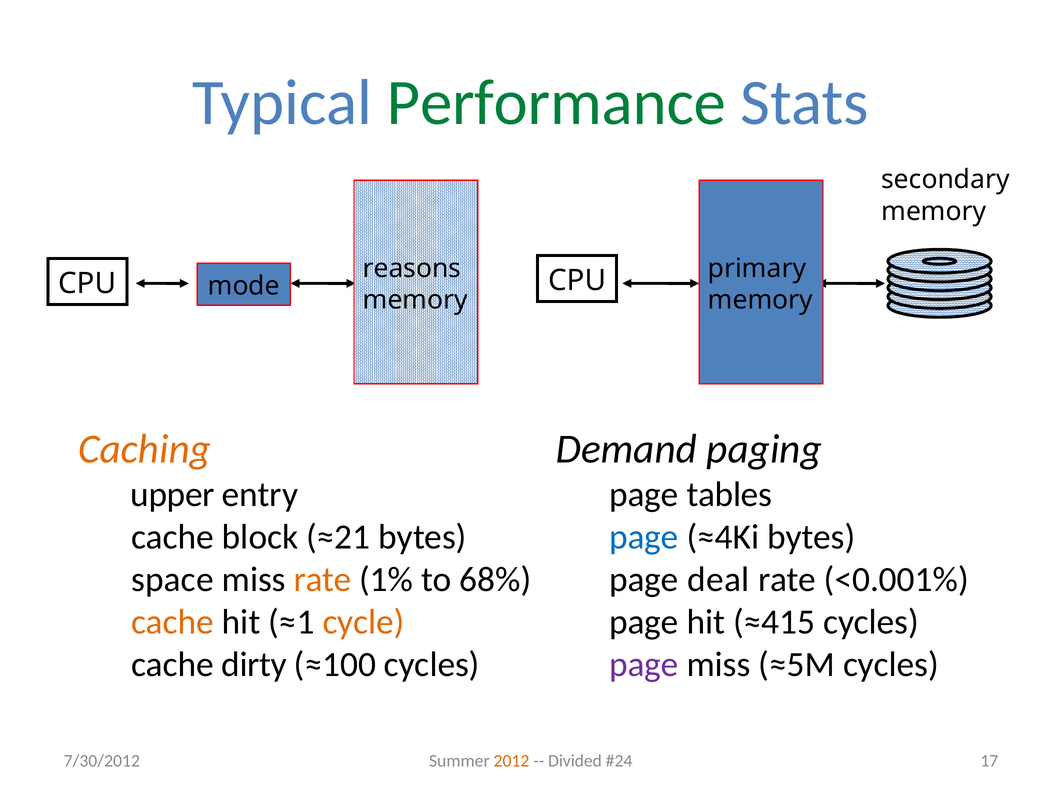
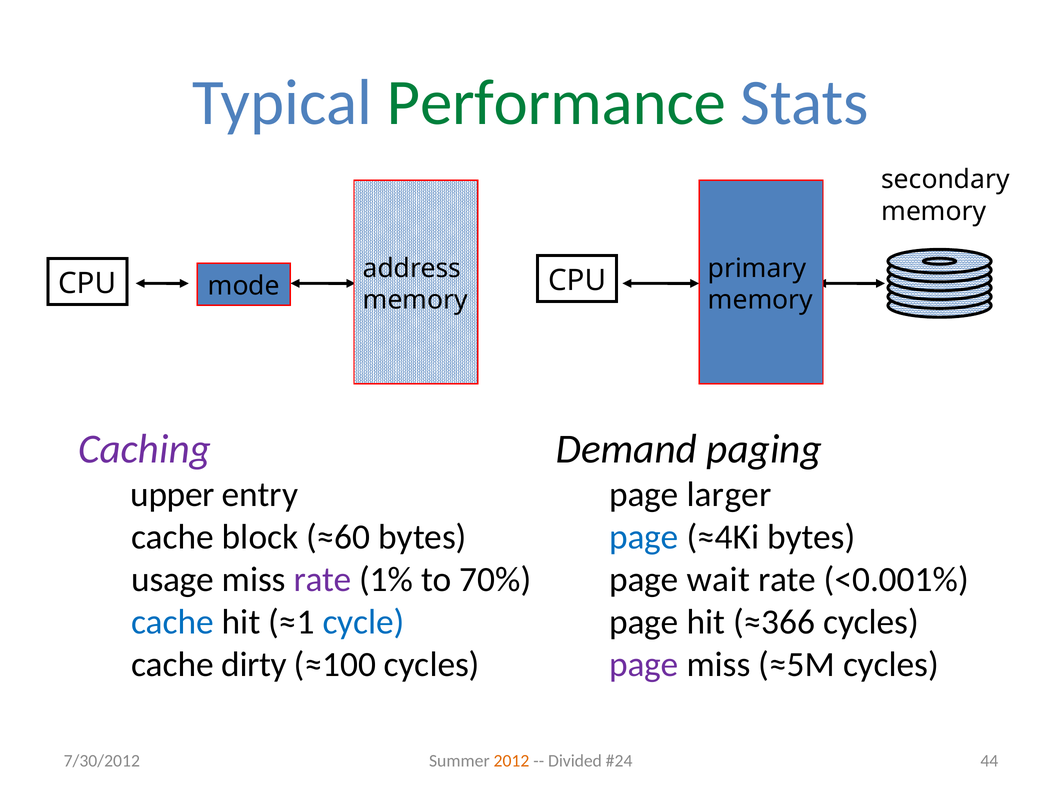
reasons: reasons -> address
Caching colour: orange -> purple
tables: tables -> larger
≈21: ≈21 -> ≈60
space: space -> usage
rate at (323, 579) colour: orange -> purple
68%: 68% -> 70%
deal: deal -> wait
cache at (172, 622) colour: orange -> blue
cycle colour: orange -> blue
≈415: ≈415 -> ≈366
17: 17 -> 44
